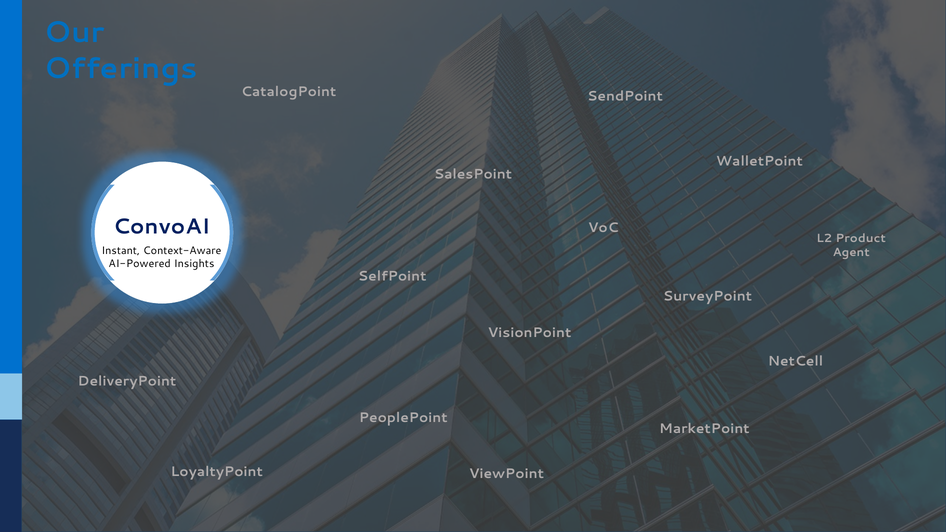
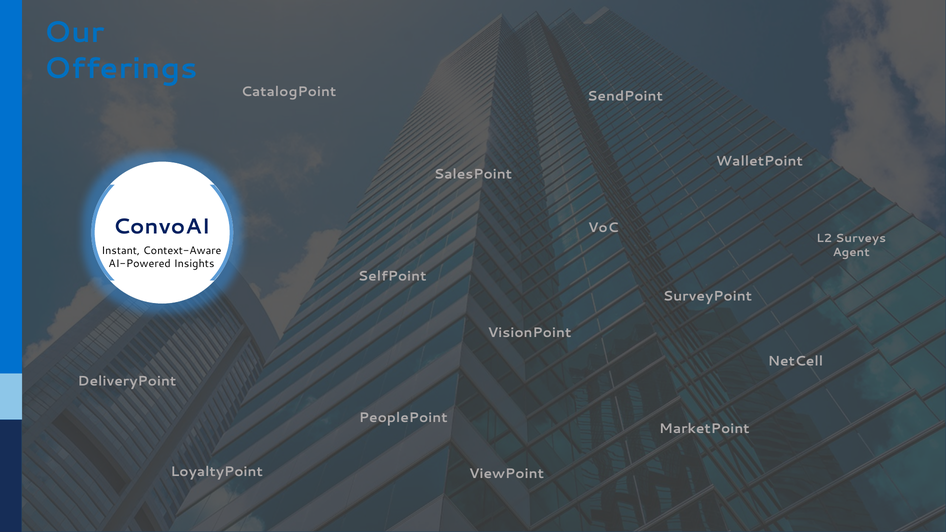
Product: Product -> Surveys
